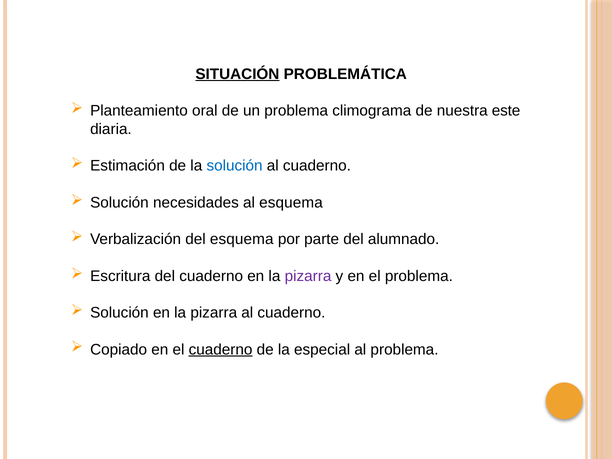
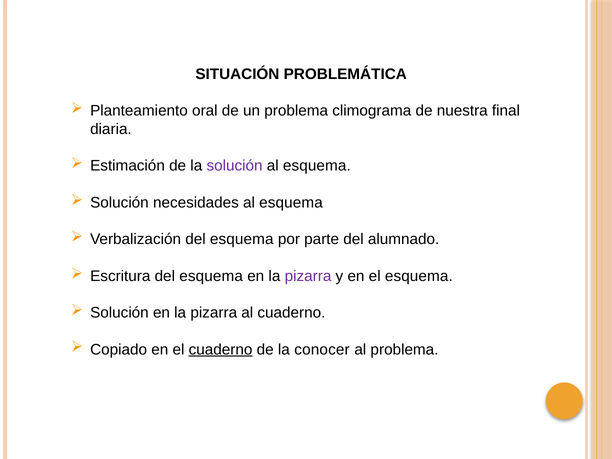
SITUACIÓN underline: present -> none
este: este -> final
solución at (235, 166) colour: blue -> purple
cuaderno at (317, 166): cuaderno -> esquema
Escritura del cuaderno: cuaderno -> esquema
el problema: problema -> esquema
especial: especial -> conocer
